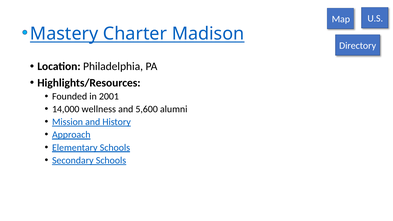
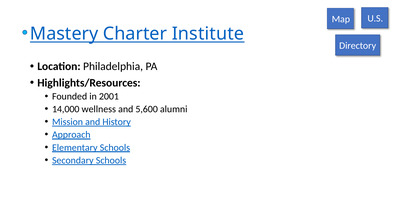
Madison: Madison -> Institute
